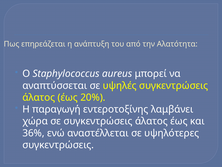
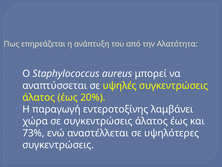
36%: 36% -> 73%
